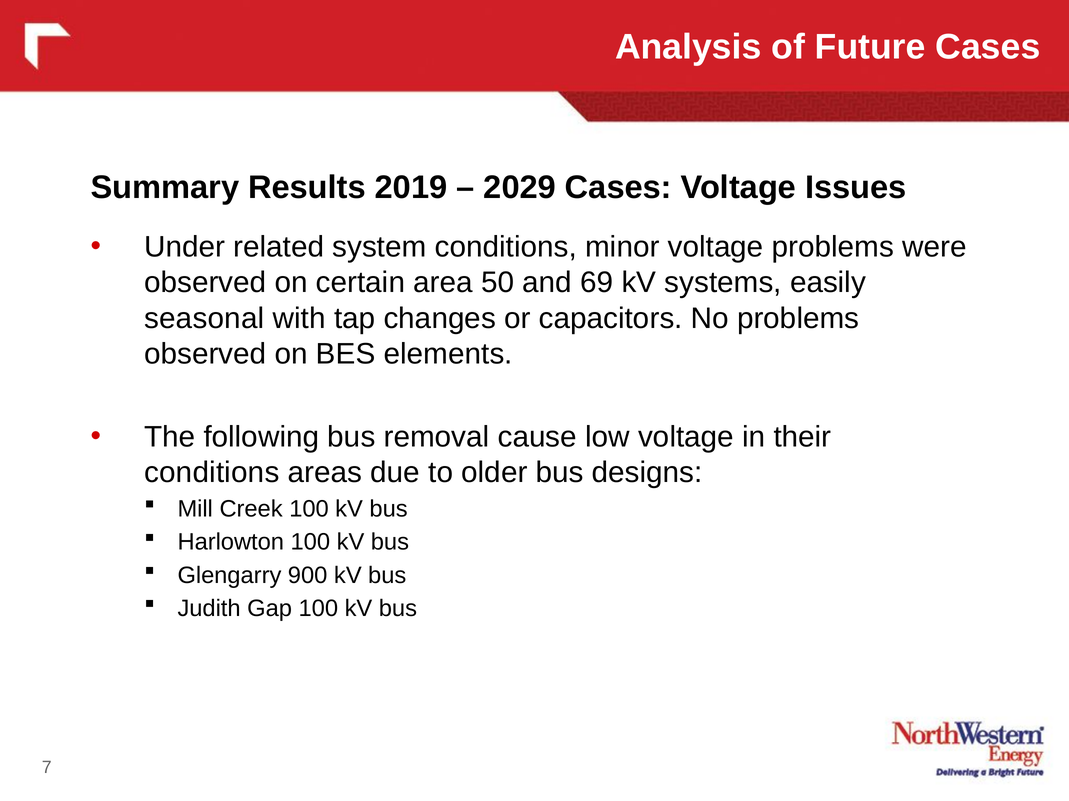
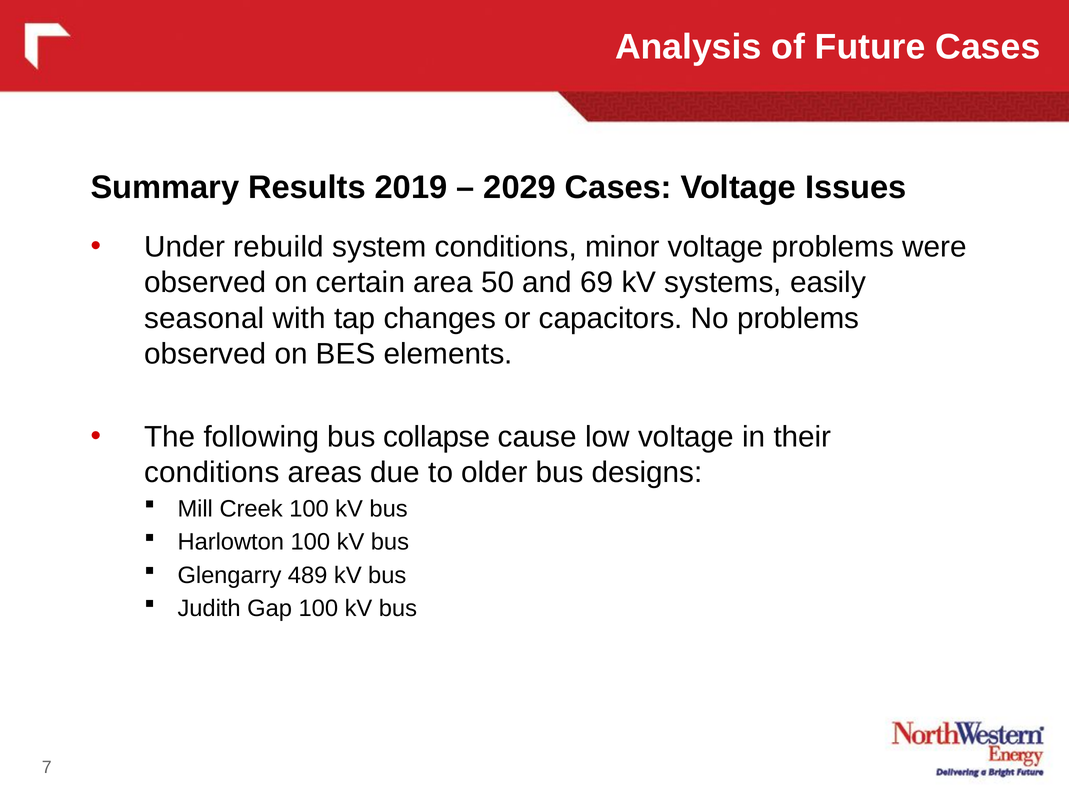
related: related -> rebuild
removal: removal -> collapse
900: 900 -> 489
